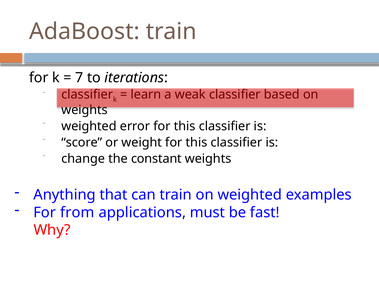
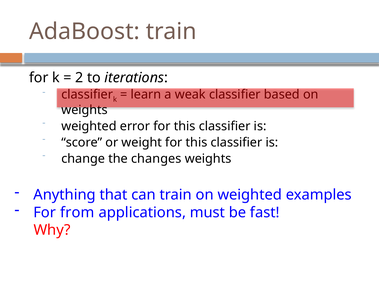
7: 7 -> 2
constant: constant -> changes
